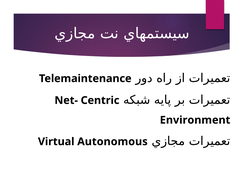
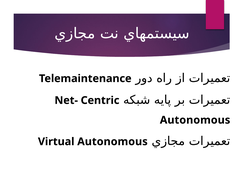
Environment at (195, 120): Environment -> Autonomous
